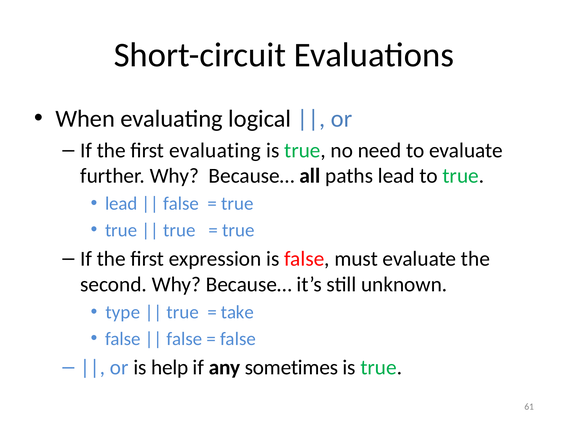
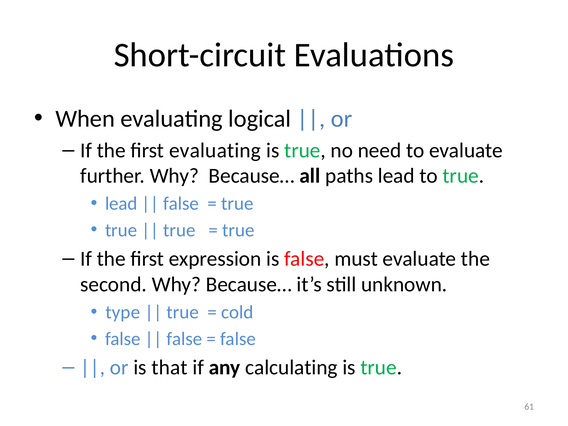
take: take -> cold
help: help -> that
sometimes: sometimes -> calculating
